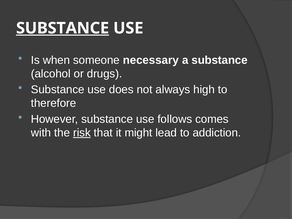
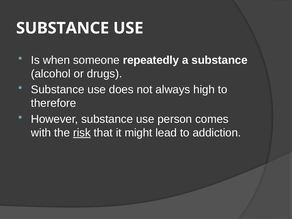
SUBSTANCE at (63, 28) underline: present -> none
necessary: necessary -> repeatedly
follows: follows -> person
